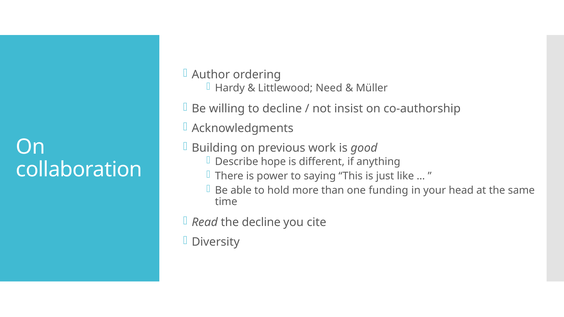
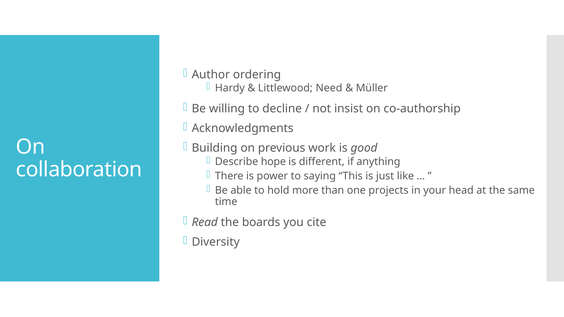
funding: funding -> projects
the decline: decline -> boards
